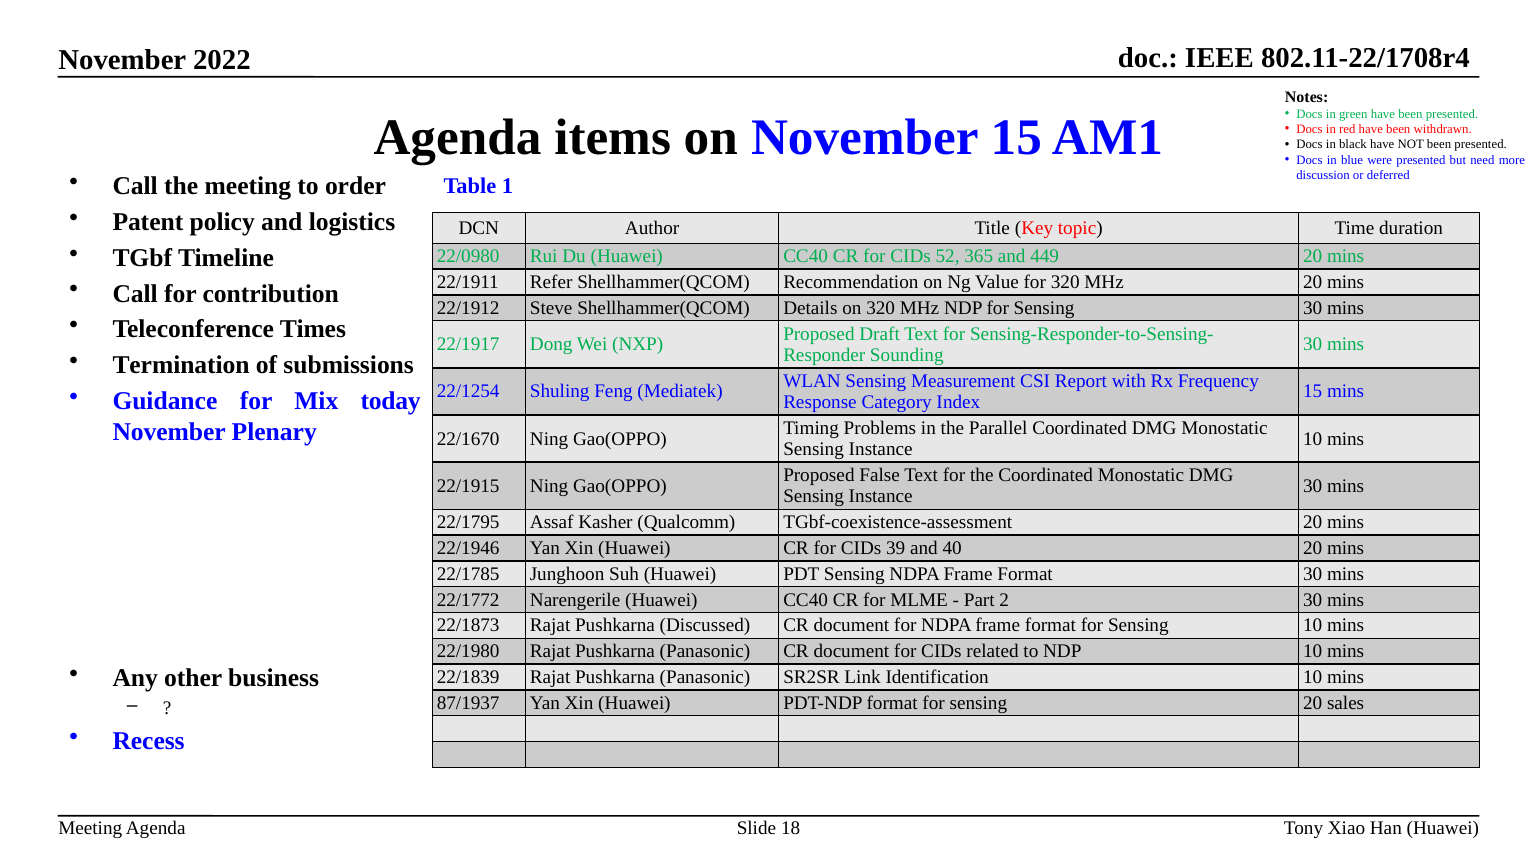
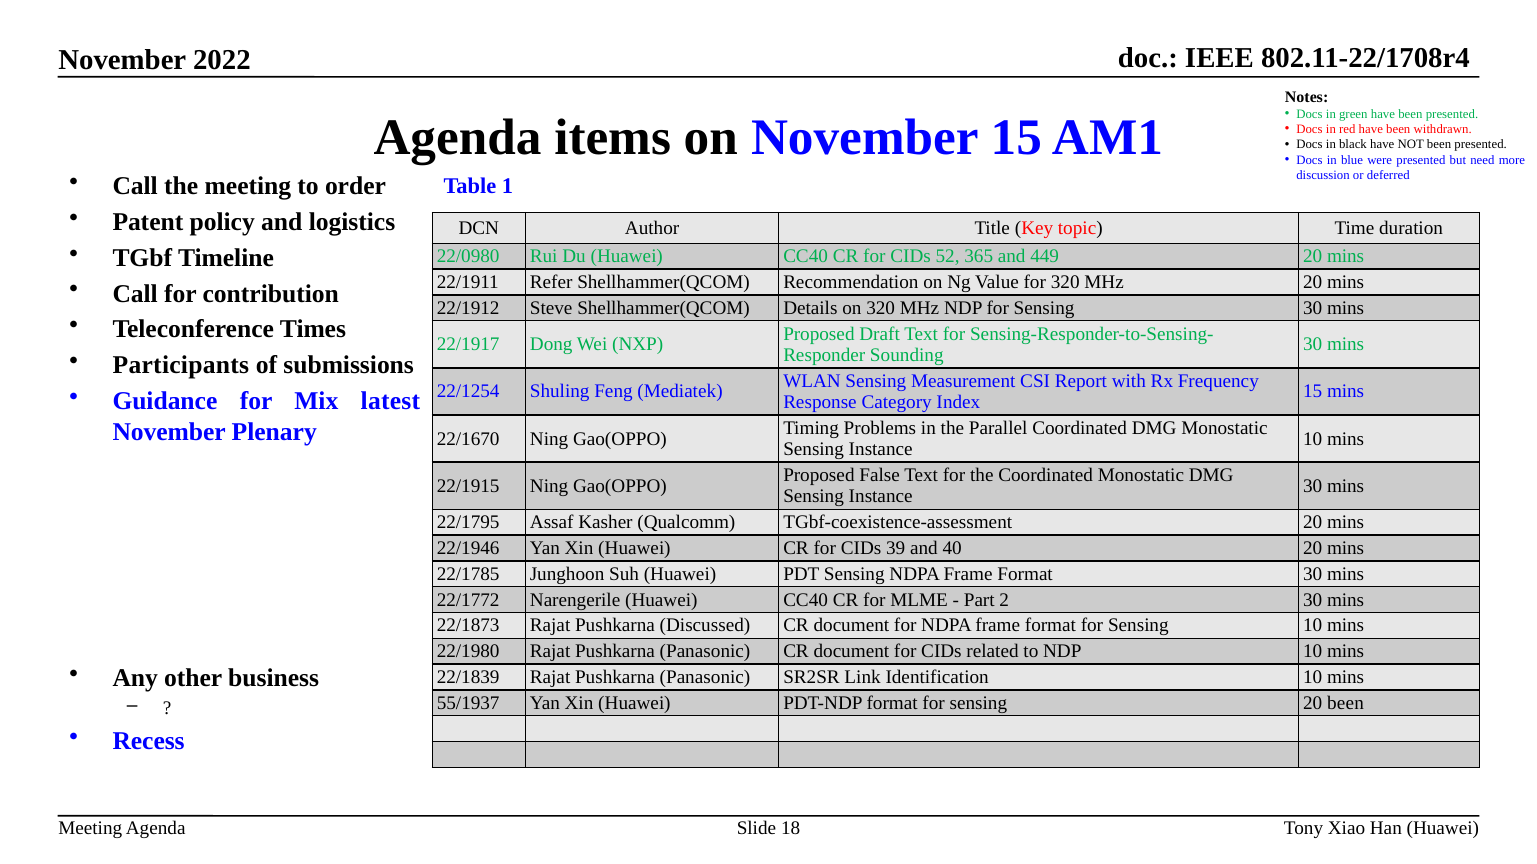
Termination: Termination -> Participants
today: today -> latest
87/1937: 87/1937 -> 55/1937
20 sales: sales -> been
